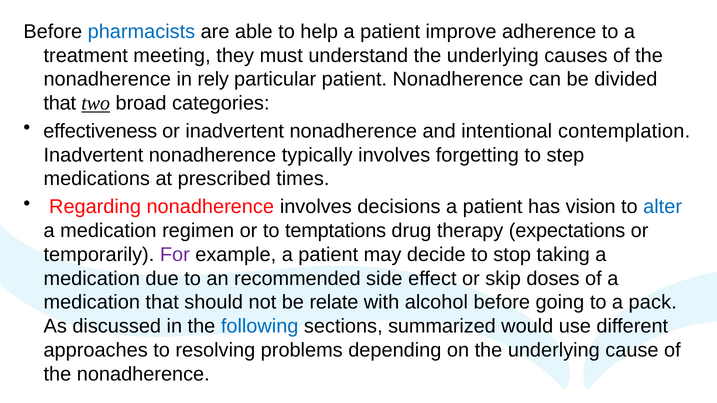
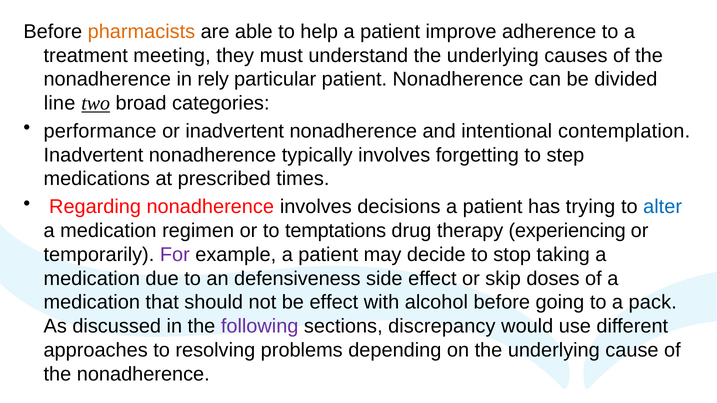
pharmacists colour: blue -> orange
that at (60, 103): that -> line
effectiveness: effectiveness -> performance
vision: vision -> trying
expectations: expectations -> experiencing
recommended: recommended -> defensiveness
be relate: relate -> effect
following colour: blue -> purple
summarized: summarized -> discrepancy
